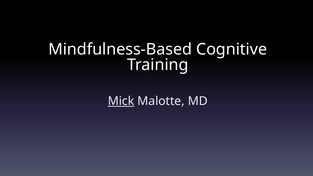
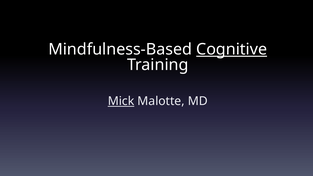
Cognitive underline: none -> present
